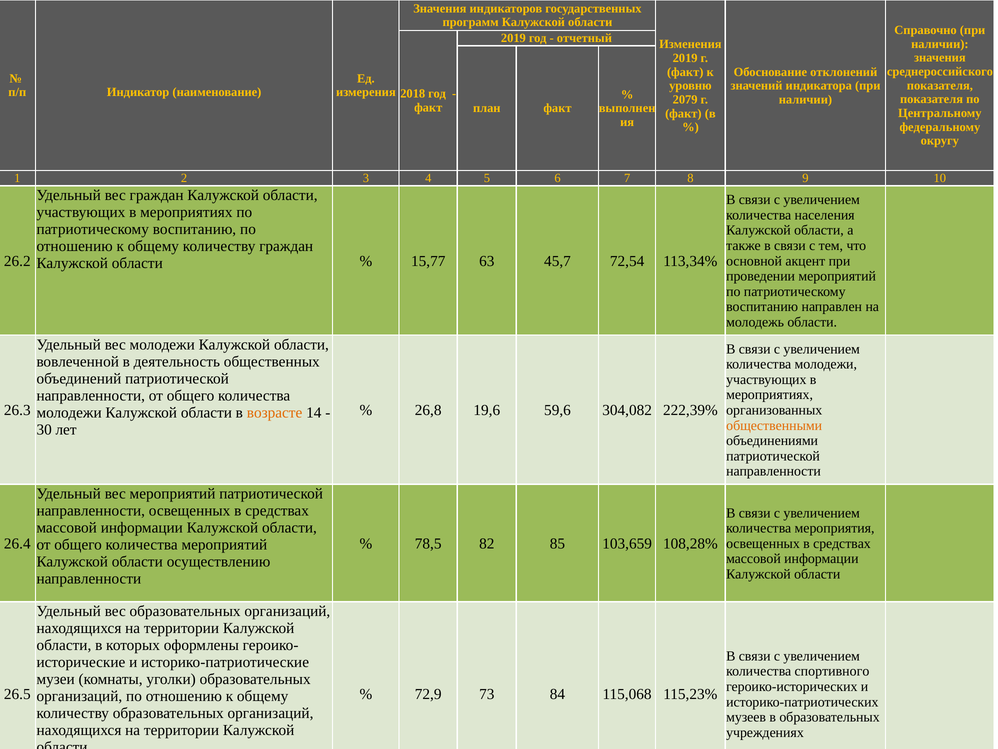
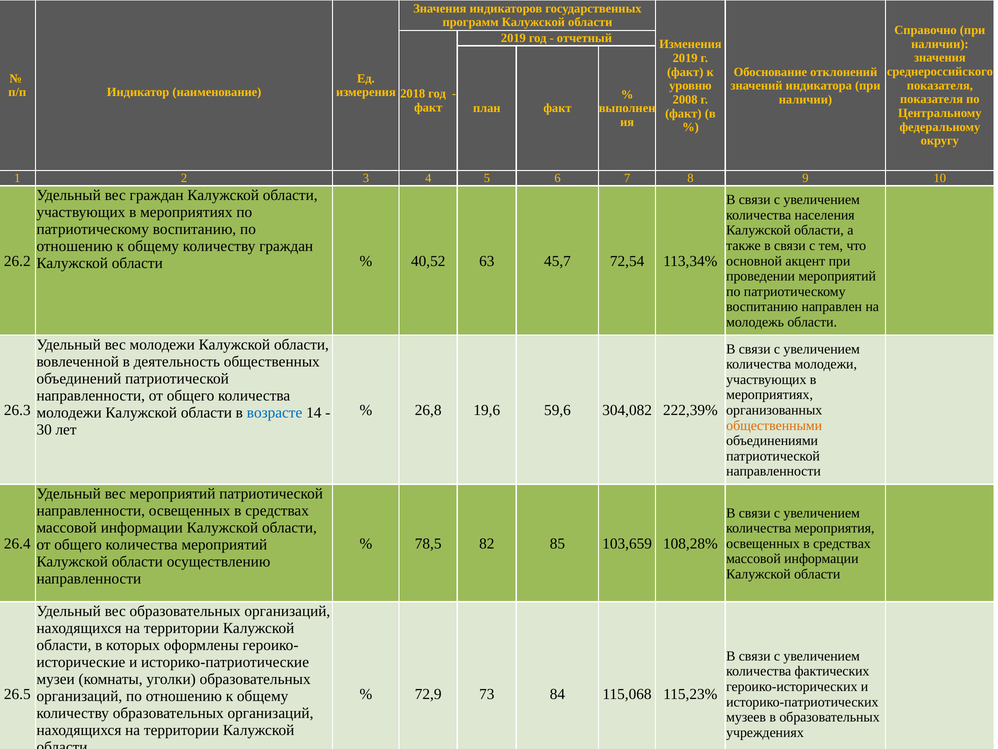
2079: 2079 -> 2008
15,77: 15,77 -> 40,52
возрасте colour: orange -> blue
спортивного: спортивного -> фактических
